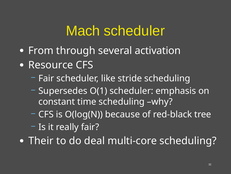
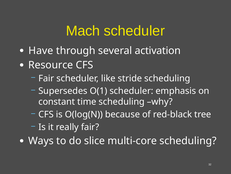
From: From -> Have
Their: Their -> Ways
deal: deal -> slice
